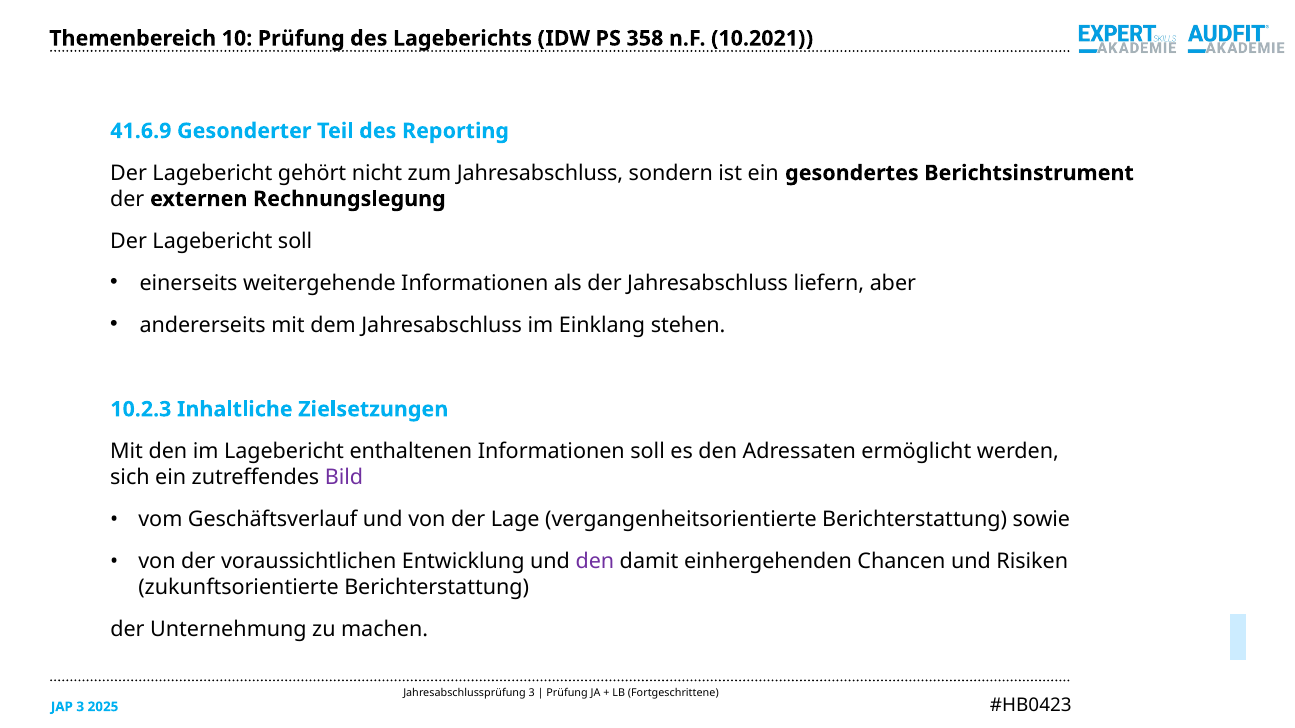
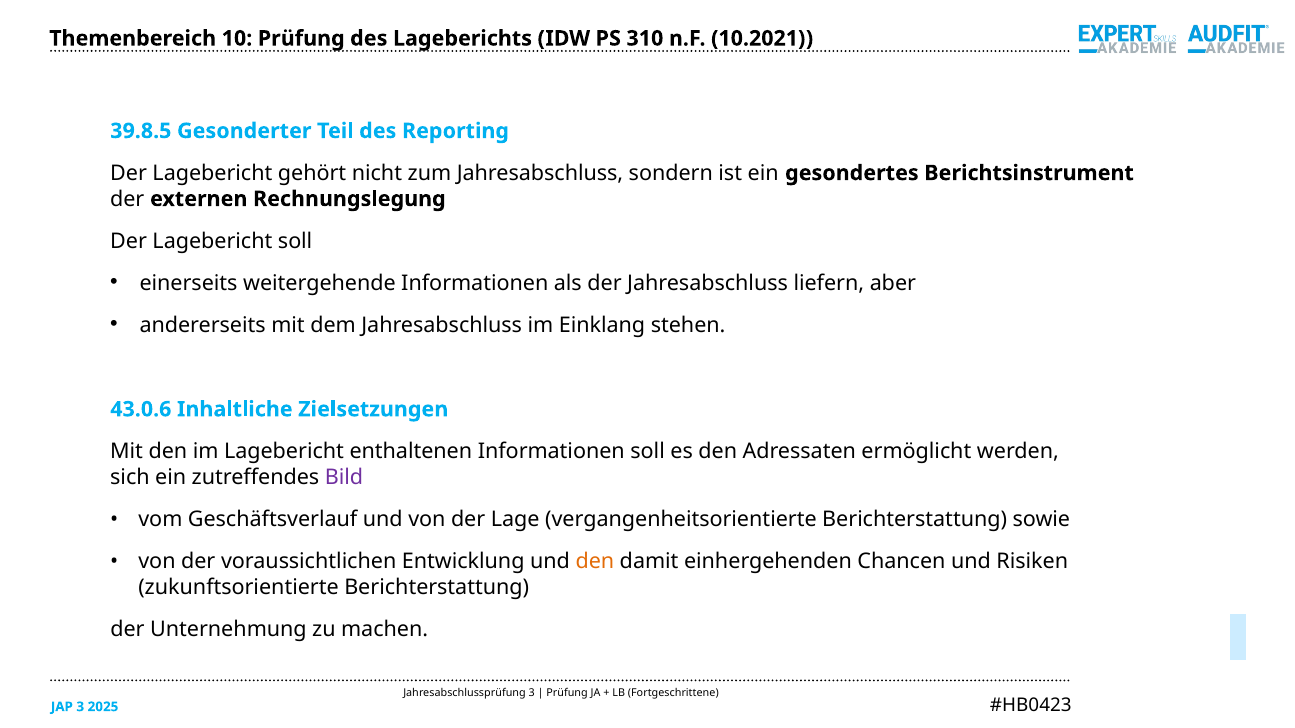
358: 358 -> 310
41.6.9: 41.6.9 -> 39.8.5
10.2.3: 10.2.3 -> 43.0.6
den at (595, 562) colour: purple -> orange
